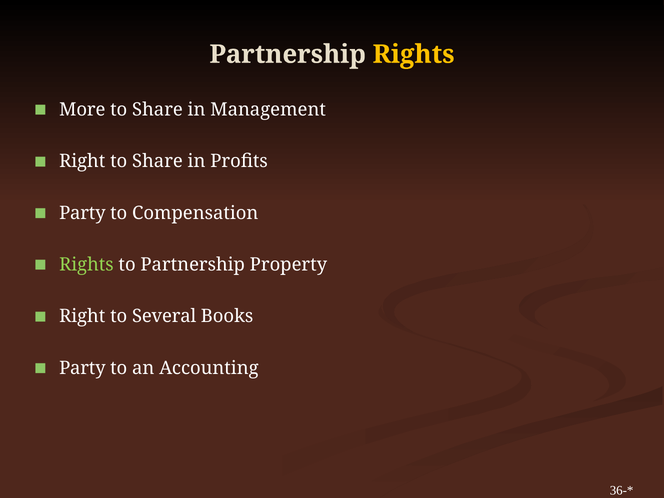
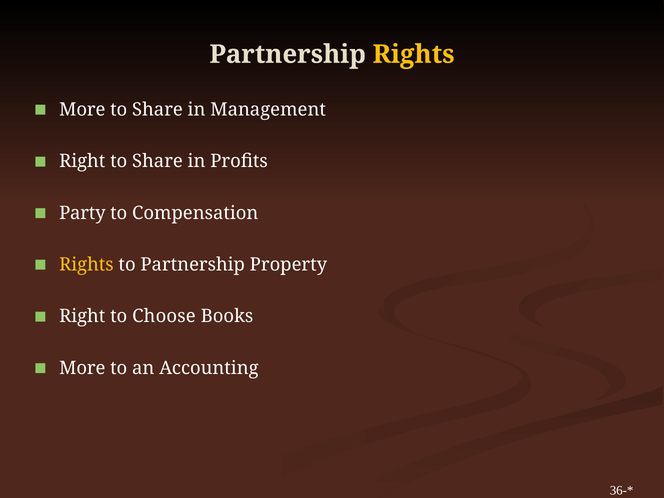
Rights at (86, 265) colour: light green -> yellow
Several: Several -> Choose
Party at (82, 368): Party -> More
